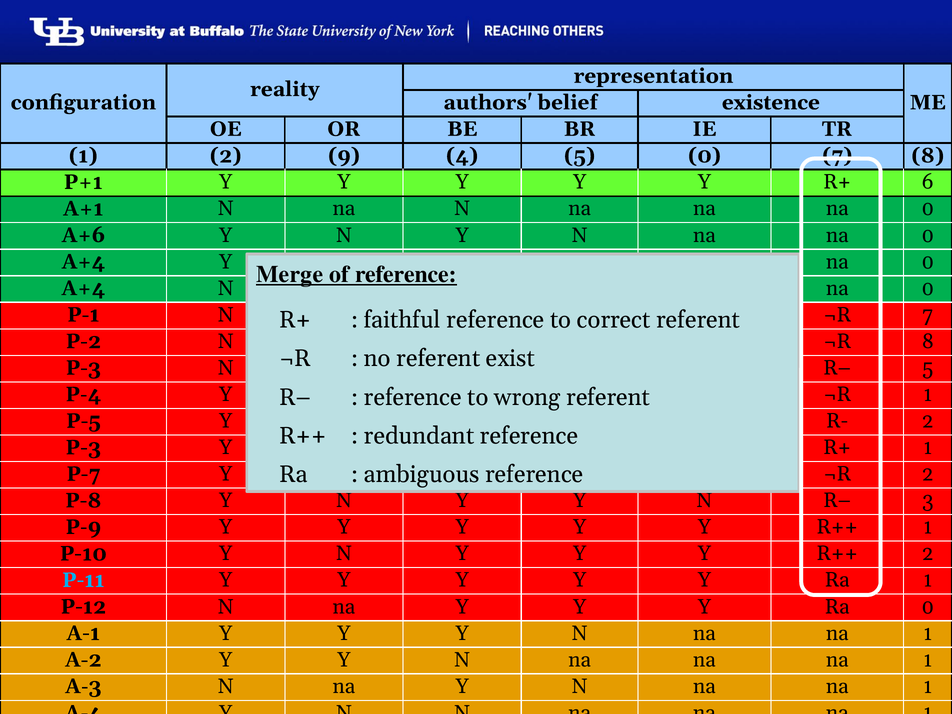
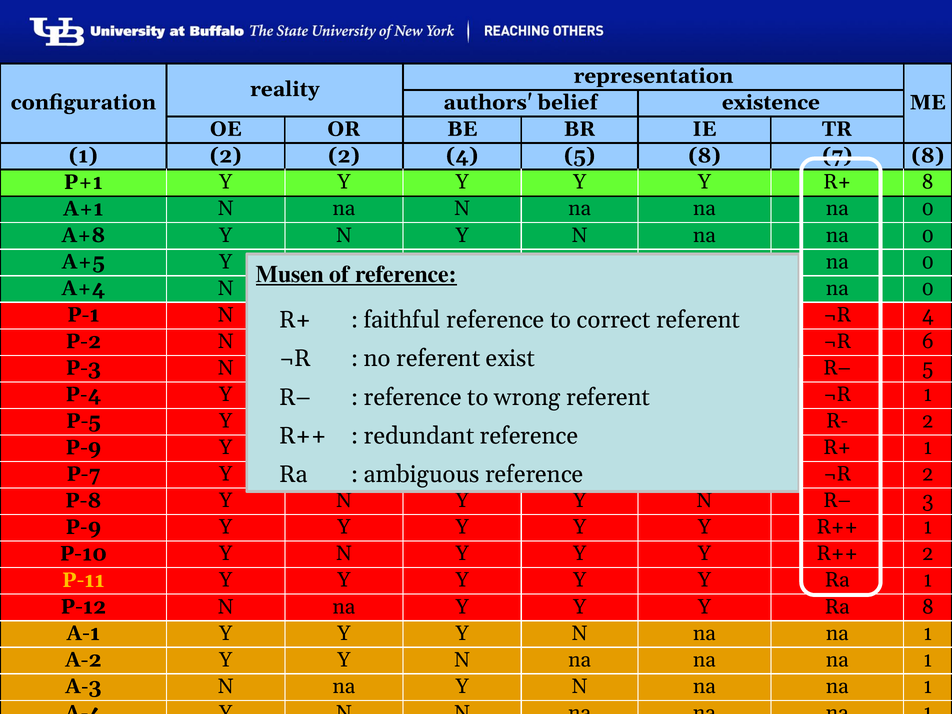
2 9: 9 -> 2
5 0: 0 -> 8
R+ 6: 6 -> 8
A+6: A+6 -> A+8
A+4 at (83, 262): A+4 -> A+5
Merge: Merge -> Musen
¬R 7: 7 -> 4
¬R 8: 8 -> 6
P-3 at (83, 447): P-3 -> P-9
P-11 colour: light blue -> yellow
Ra 0: 0 -> 8
